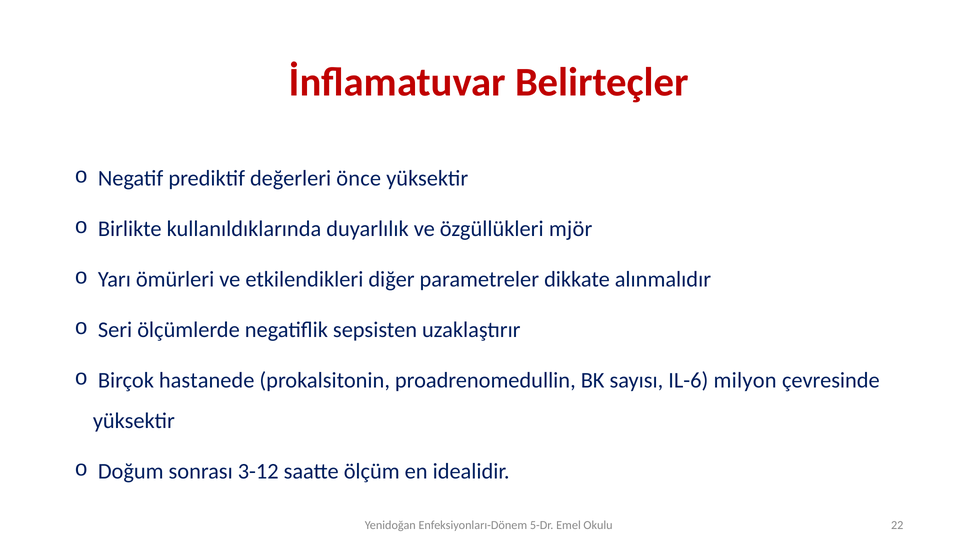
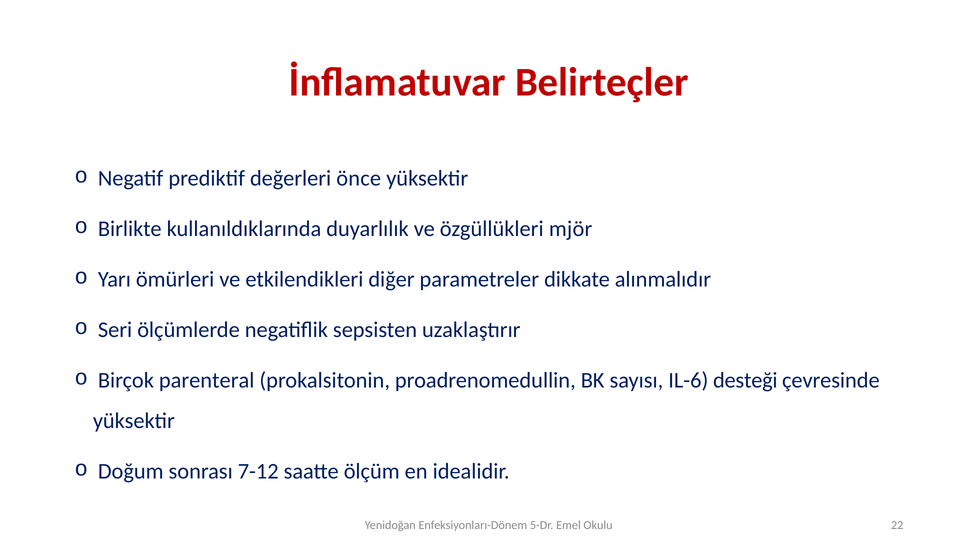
hastanede: hastanede -> parenteral
milyon: milyon -> desteği
3-12: 3-12 -> 7-12
